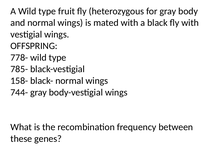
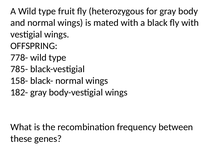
744-: 744- -> 182-
